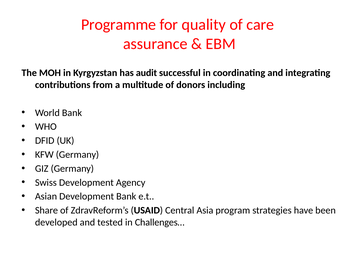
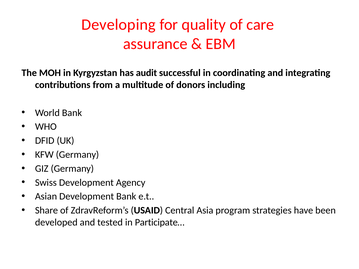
Programme: Programme -> Developing
Challenges…: Challenges… -> Participate…
